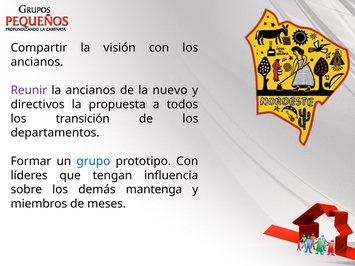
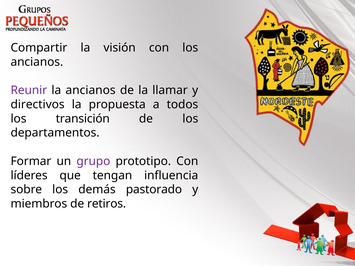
nuevo: nuevo -> llamar
grupo colour: blue -> purple
mantenga: mantenga -> pastorado
meses: meses -> retiros
